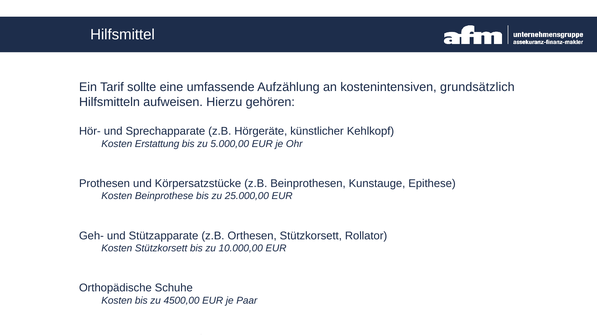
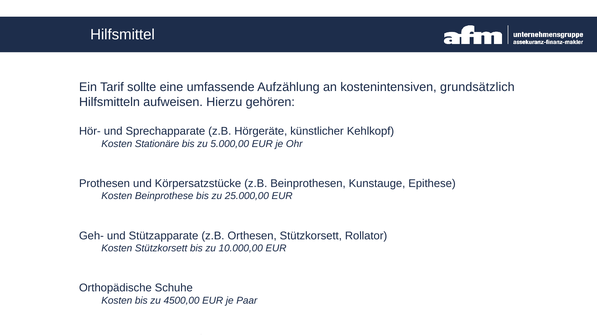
Erstattung: Erstattung -> Stationäre
